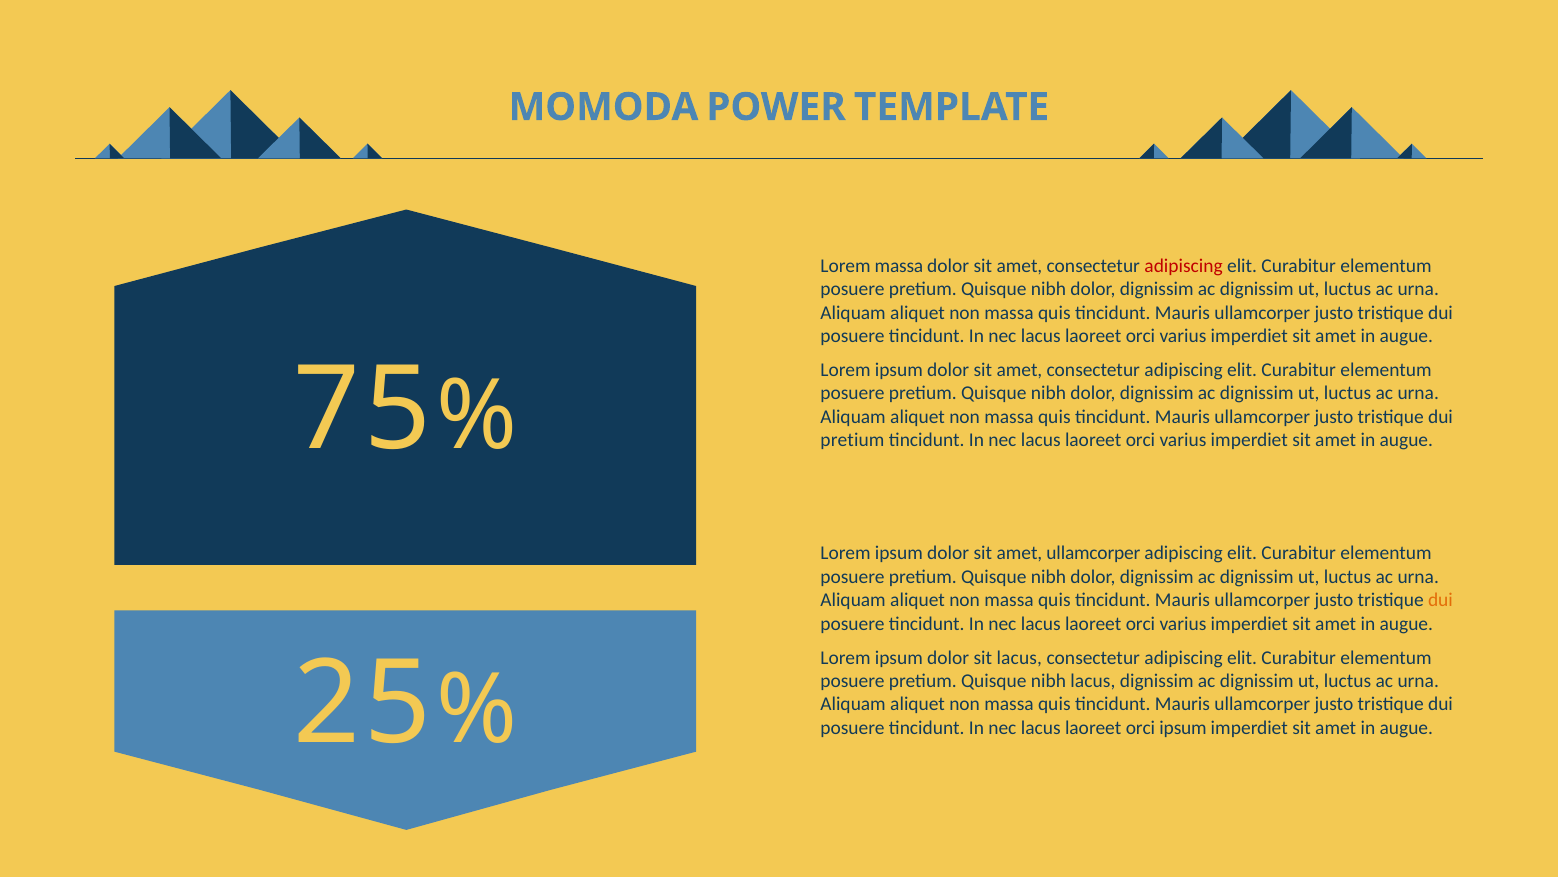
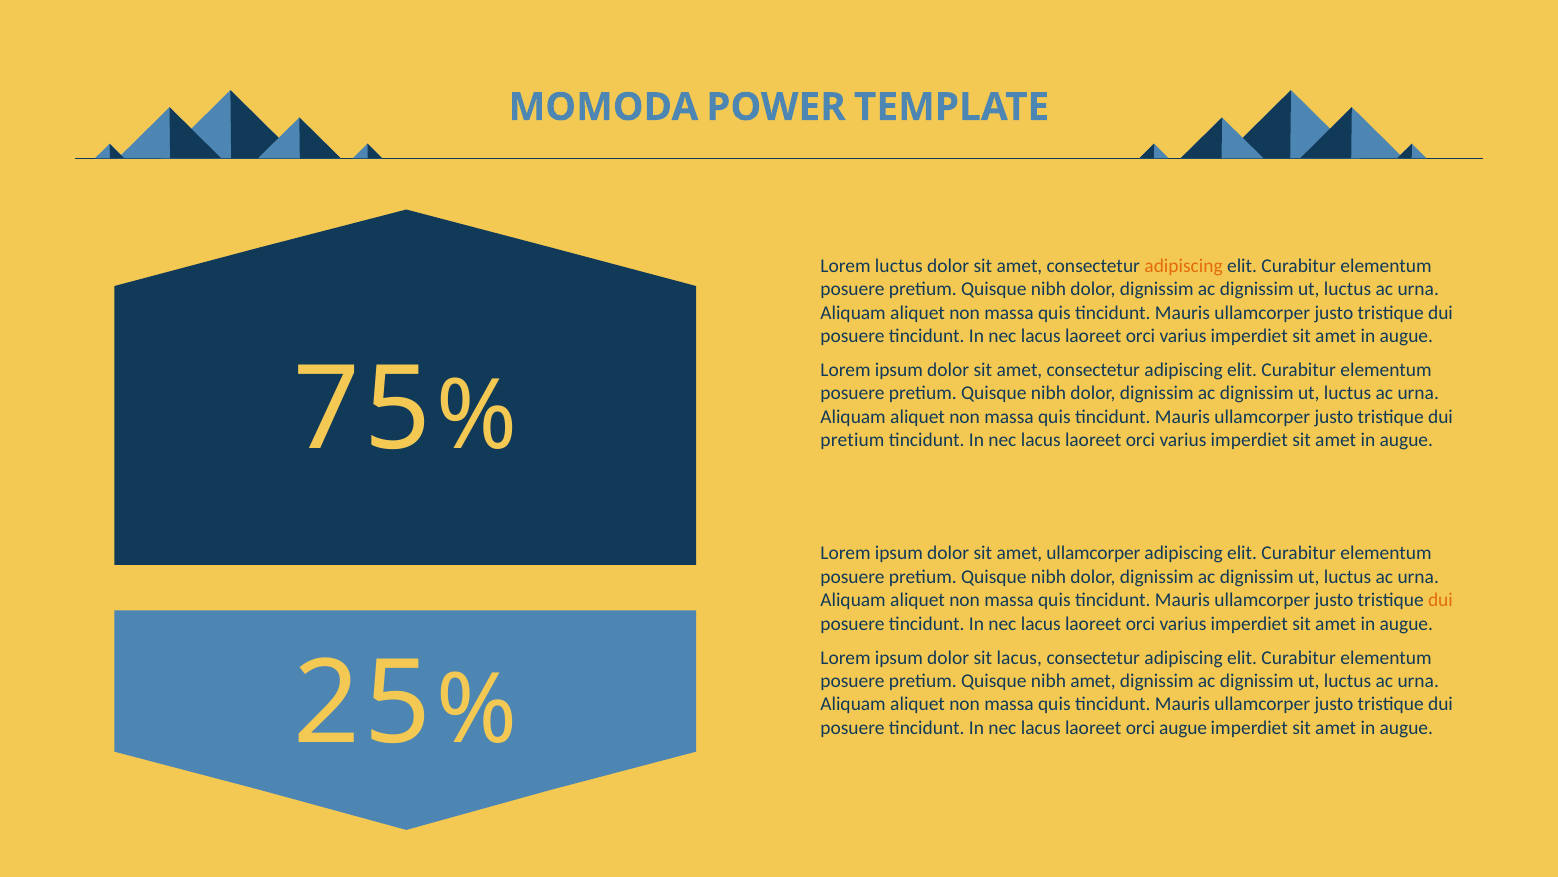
Lorem massa: massa -> luctus
adipiscing at (1184, 266) colour: red -> orange
nibh lacus: lacus -> amet
orci ipsum: ipsum -> augue
